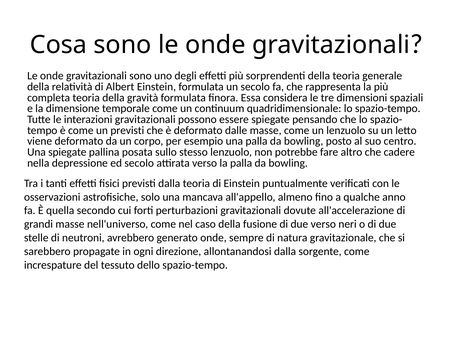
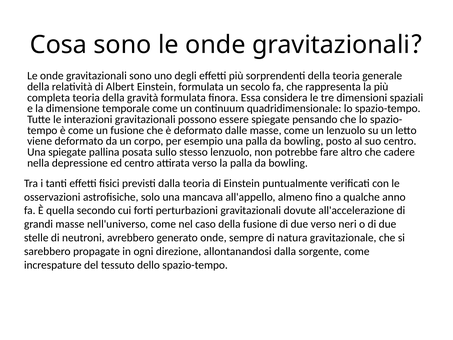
un previsti: previsti -> fusione
ed secolo: secolo -> centro
